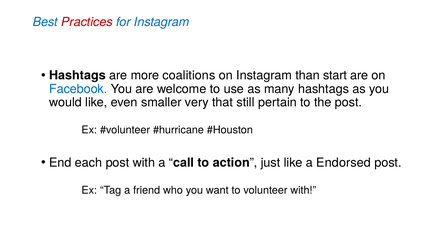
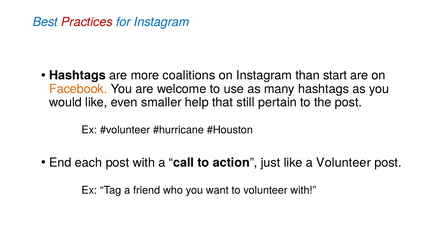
Facebook colour: blue -> orange
very: very -> help
a Endorsed: Endorsed -> Volunteer
